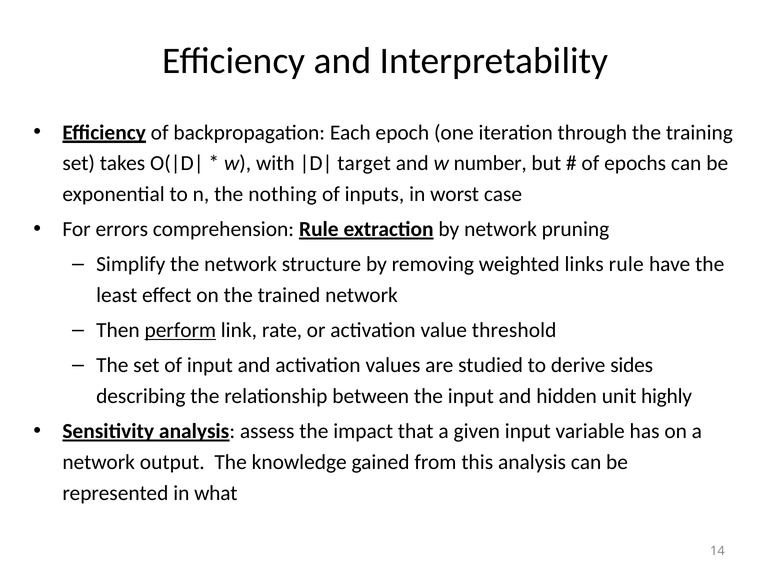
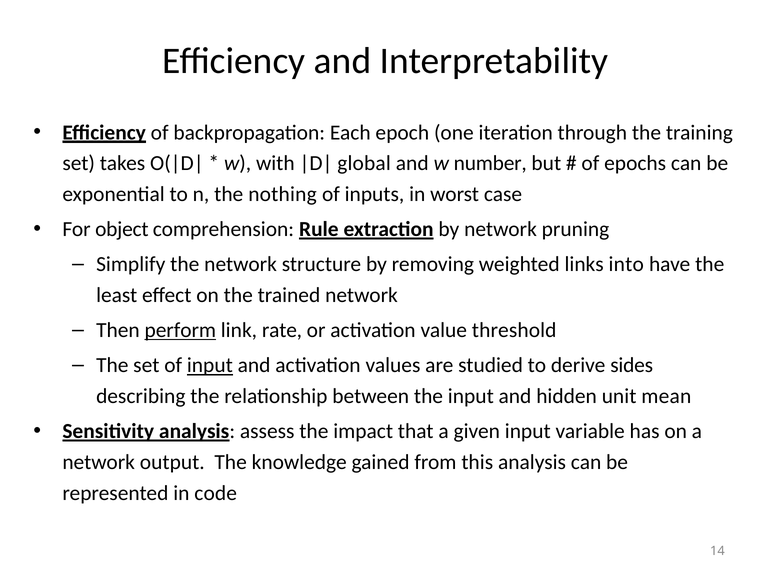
target: target -> global
errors: errors -> object
links rule: rule -> into
input at (210, 366) underline: none -> present
highly: highly -> mean
what: what -> code
